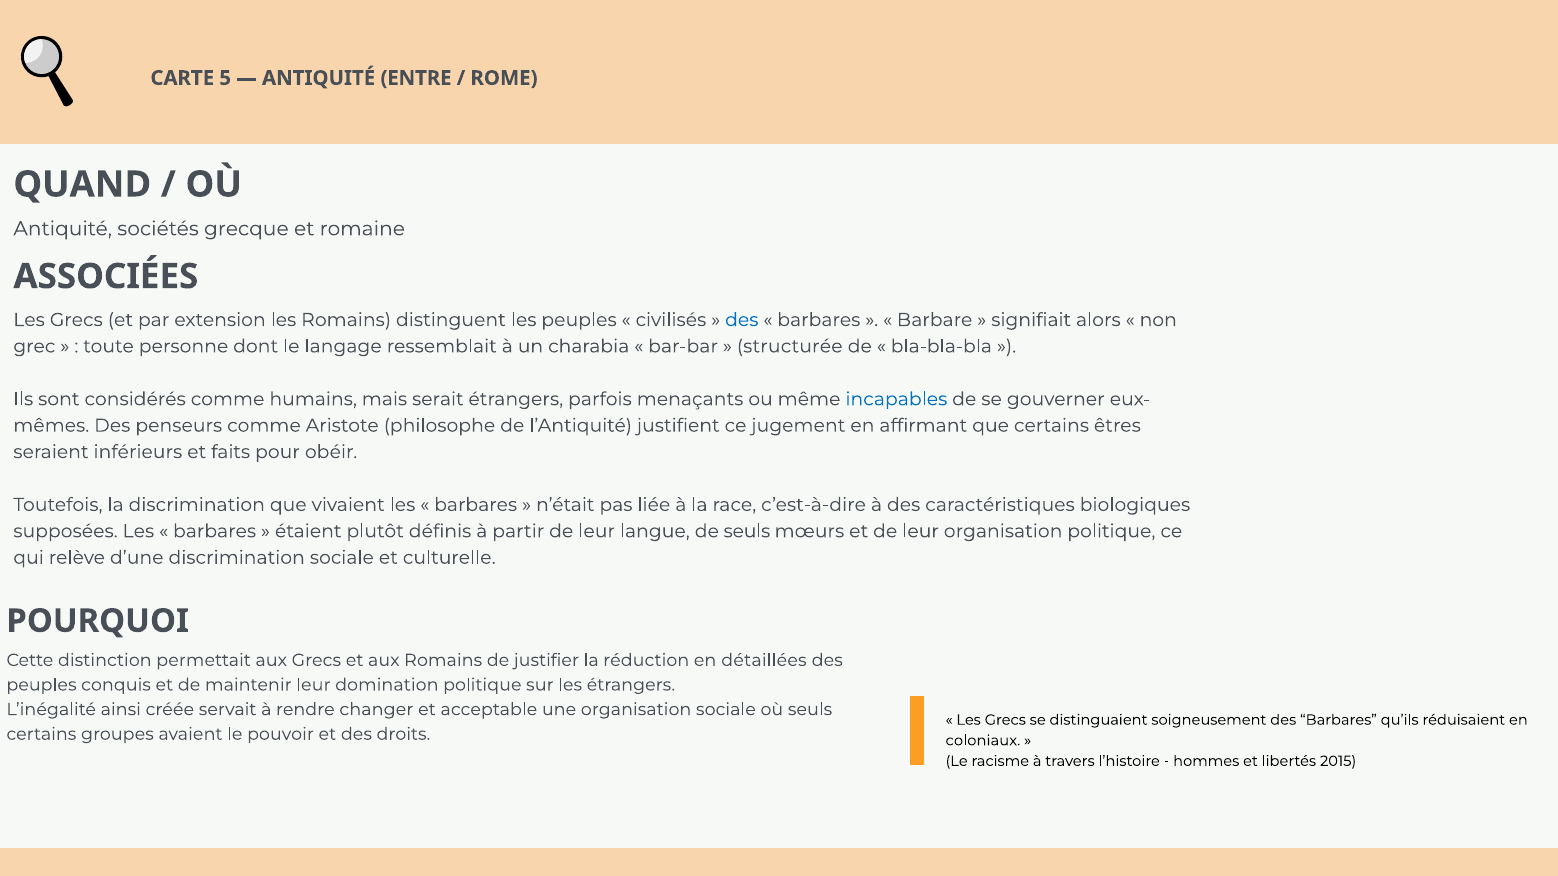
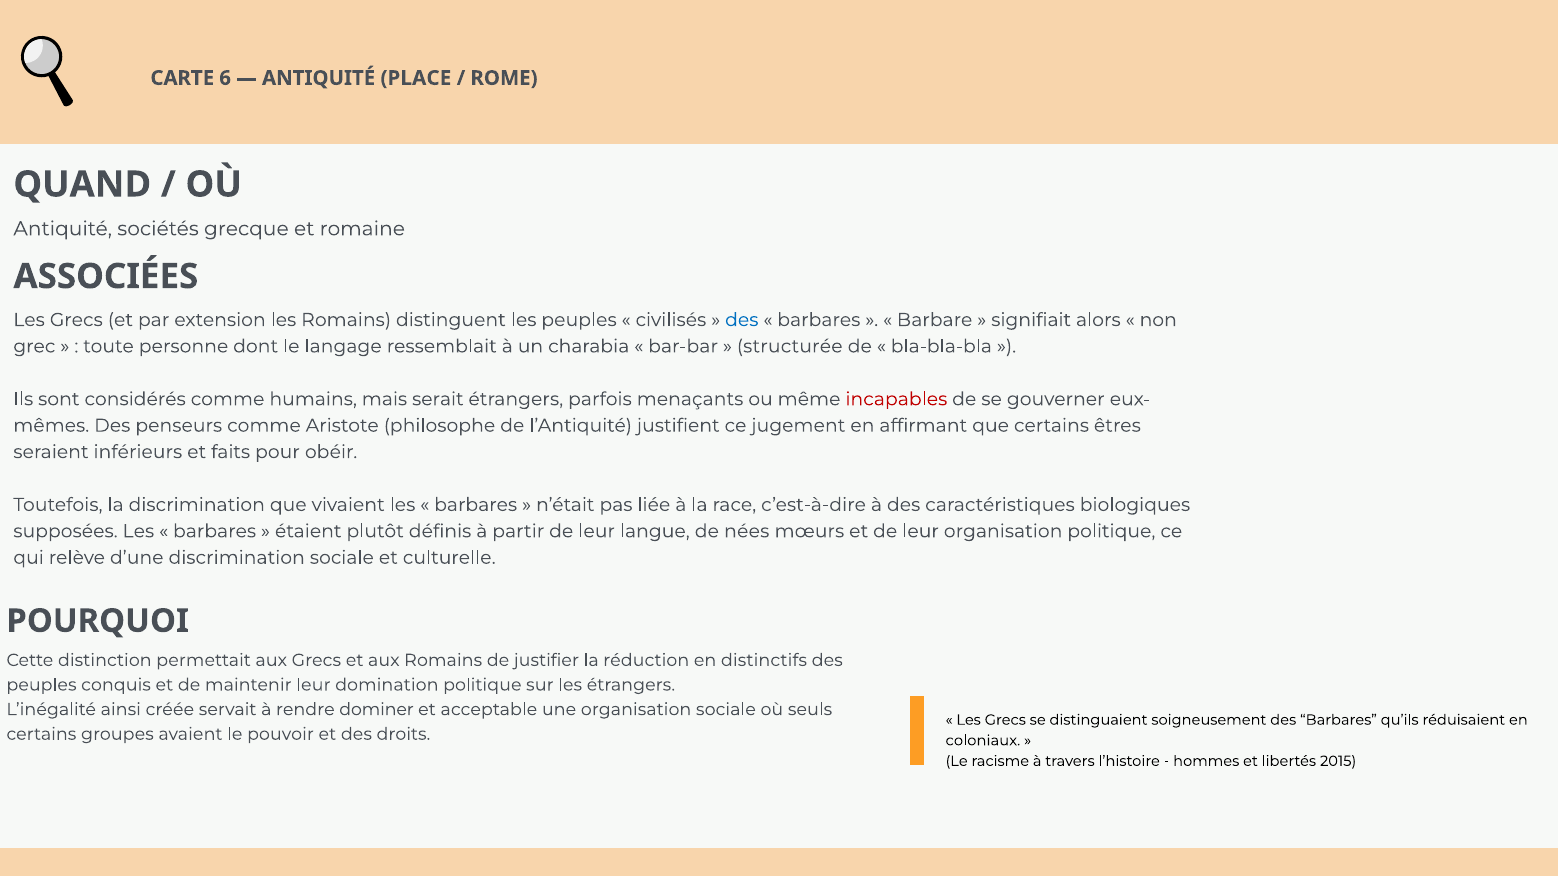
5: 5 -> 6
ENTRE: ENTRE -> PLACE
incapables colour: blue -> red
de seuls: seuls -> nées
détaillées: détaillées -> distinctifs
changer: changer -> dominer
